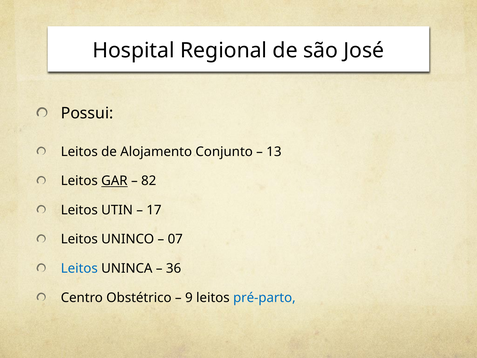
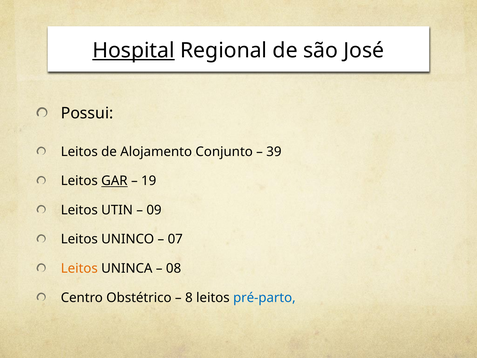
Hospital underline: none -> present
13: 13 -> 39
82: 82 -> 19
17: 17 -> 09
Leitos at (79, 268) colour: blue -> orange
36: 36 -> 08
9: 9 -> 8
